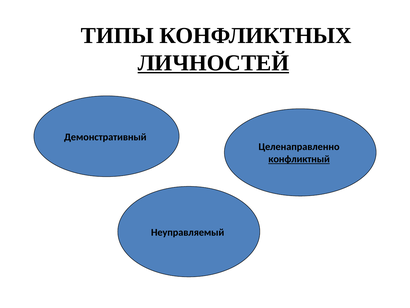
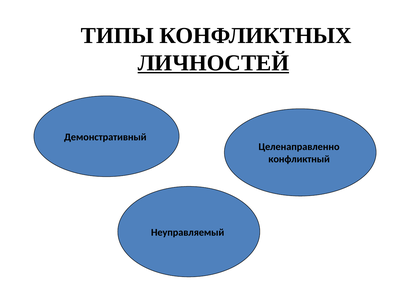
конфликтный underline: present -> none
